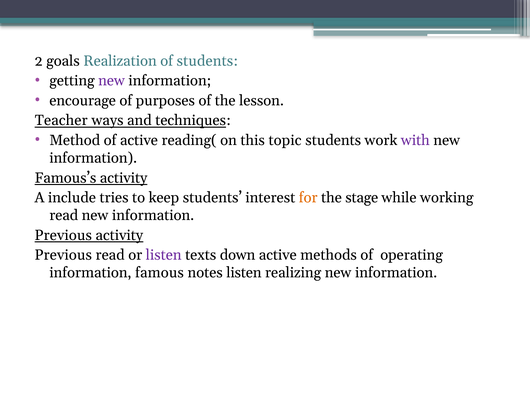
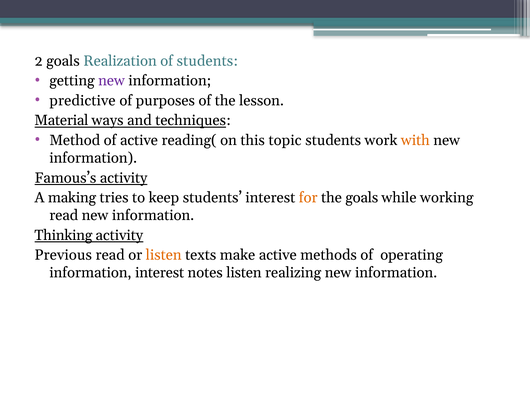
encourage: encourage -> predictive
Teacher: Teacher -> Material
with colour: purple -> orange
include: include -> making
the stage: stage -> goals
Previous at (63, 236): Previous -> Thinking
listen at (164, 255) colour: purple -> orange
down: down -> make
information famous: famous -> interest
